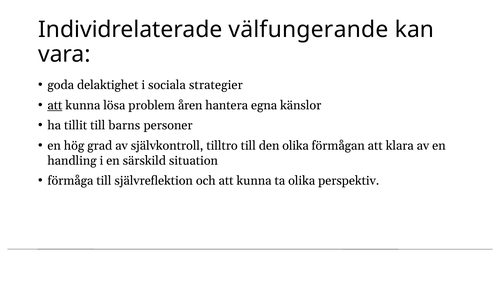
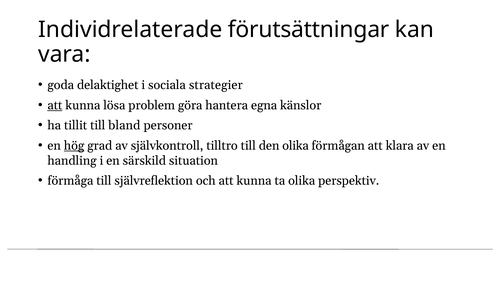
välfungerande: välfungerande -> förutsättningar
åren: åren -> göra
barns: barns -> bland
hög underline: none -> present
